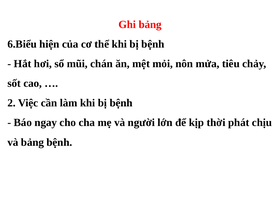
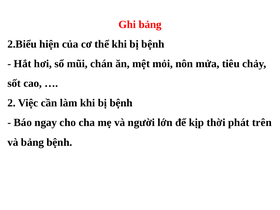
6.Biểu: 6.Biểu -> 2.Biểu
chịu: chịu -> trên
